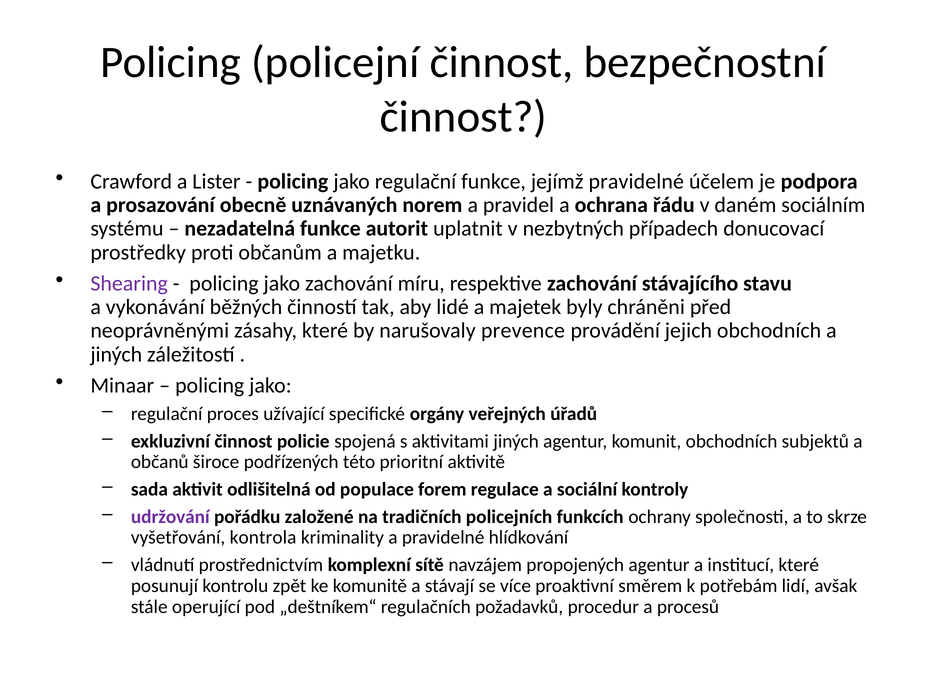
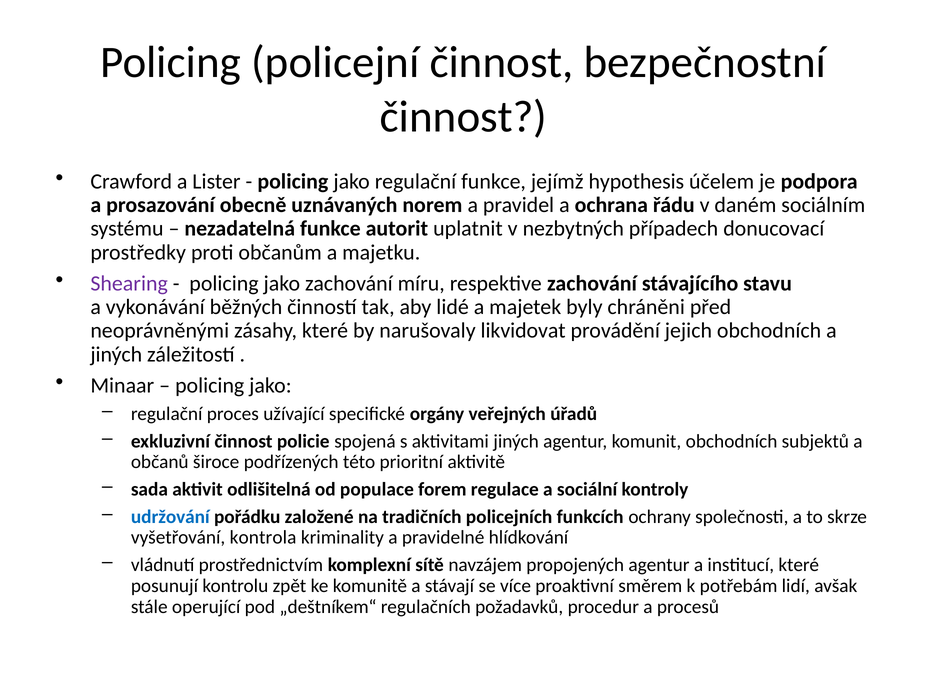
jejímž pravidelné: pravidelné -> hypothesis
prevence: prevence -> likvidovat
udržování colour: purple -> blue
